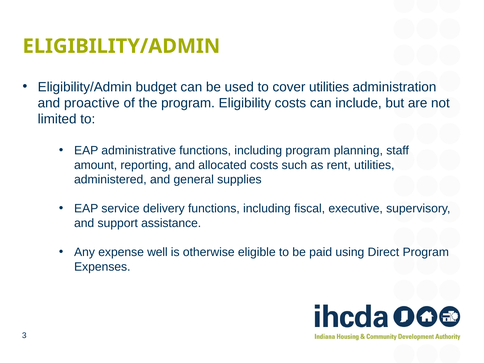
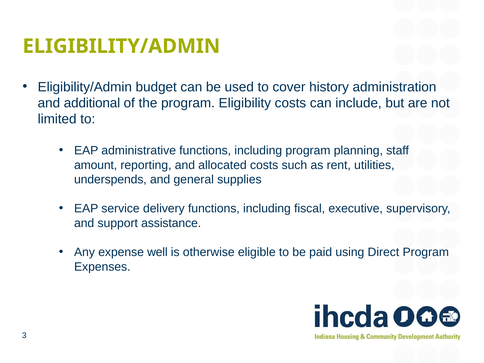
cover utilities: utilities -> history
proactive: proactive -> additional
administered: administered -> underspends
